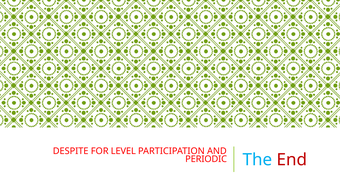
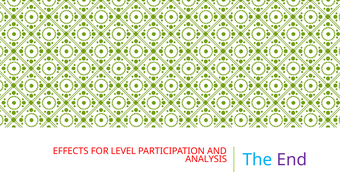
DESPITE: DESPITE -> EFFECTS
PERIODIC: PERIODIC -> ANALYSIS
End colour: red -> purple
